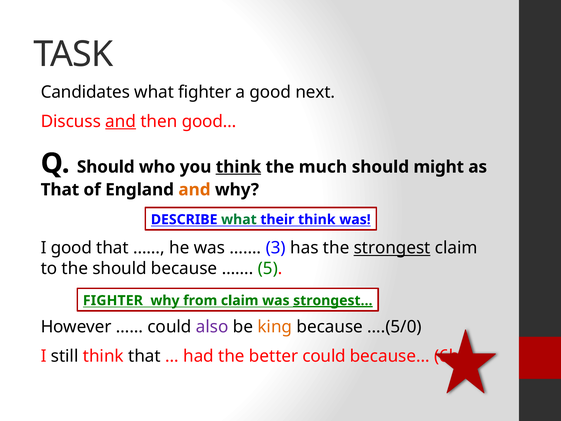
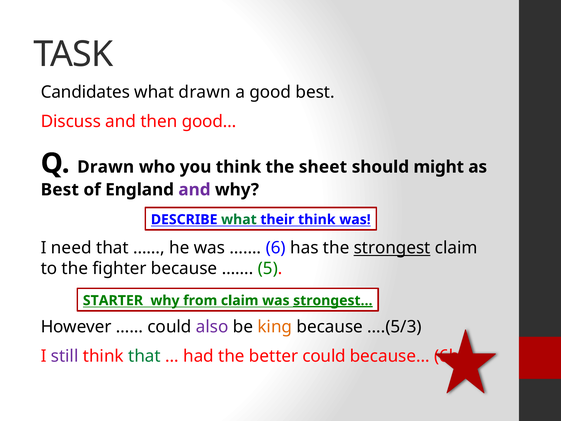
what fighter: fighter -> drawn
good next: next -> best
and at (121, 121) underline: present -> none
Q Should: Should -> Drawn
think at (238, 167) underline: present -> none
much: much -> sheet
That at (60, 190): That -> Best
and at (194, 190) colour: orange -> purple
I good: good -> need
3: 3 -> 6
the should: should -> fighter
FIGHTER at (113, 300): FIGHTER -> STARTER
….(5/0: ….(5/0 -> ….(5/3
still colour: black -> purple
that at (144, 356) colour: black -> green
